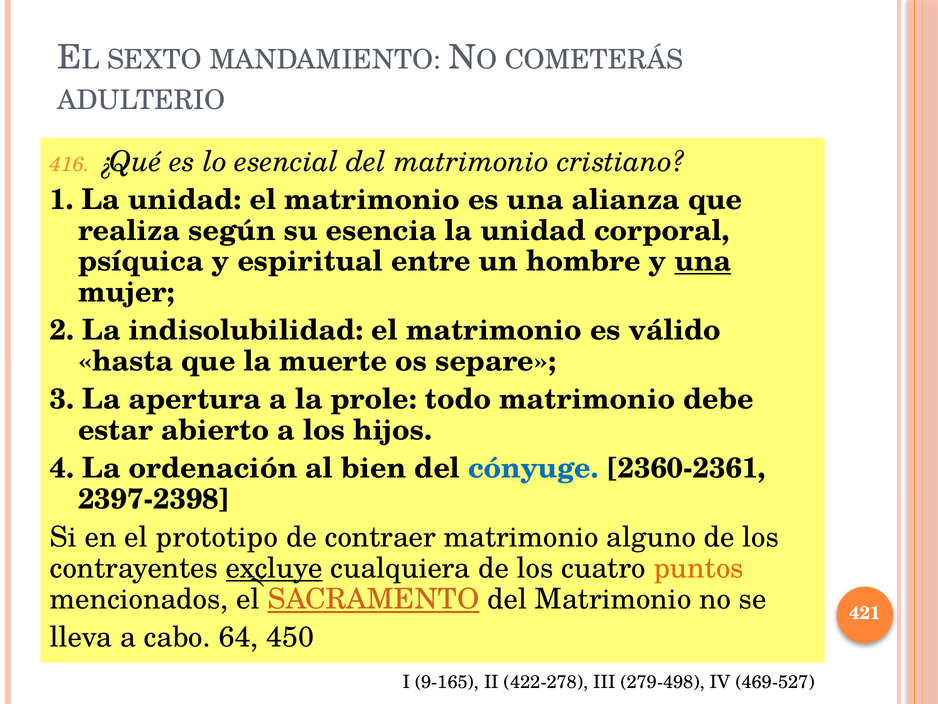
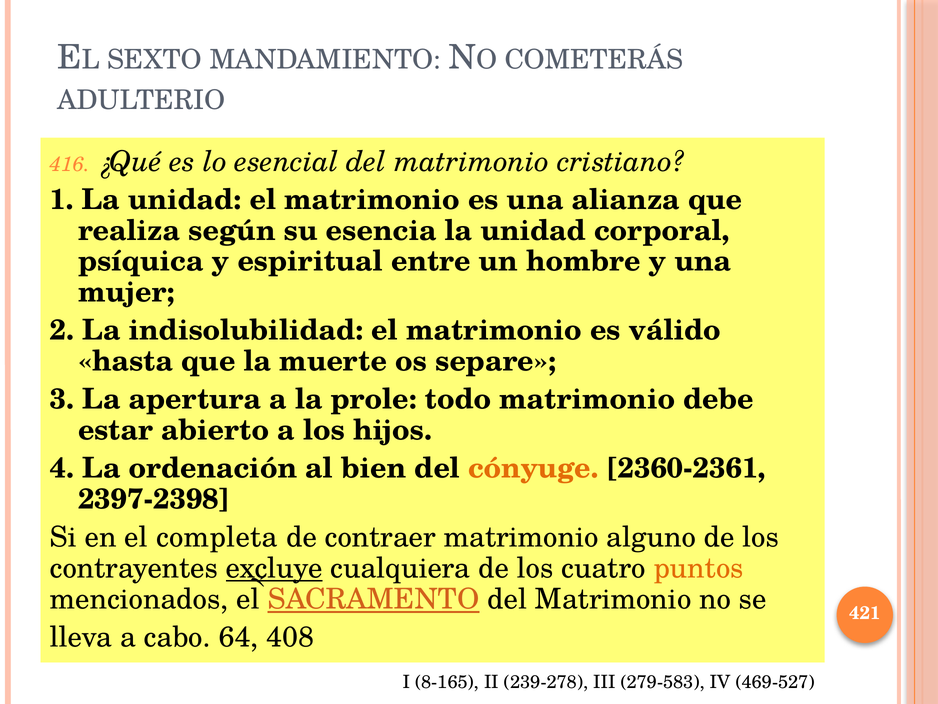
una at (703, 261) underline: present -> none
cónyuge colour: blue -> orange
prototipo: prototipo -> completa
450: 450 -> 408
9-165: 9-165 -> 8-165
422-278: 422-278 -> 239-278
279-498: 279-498 -> 279-583
